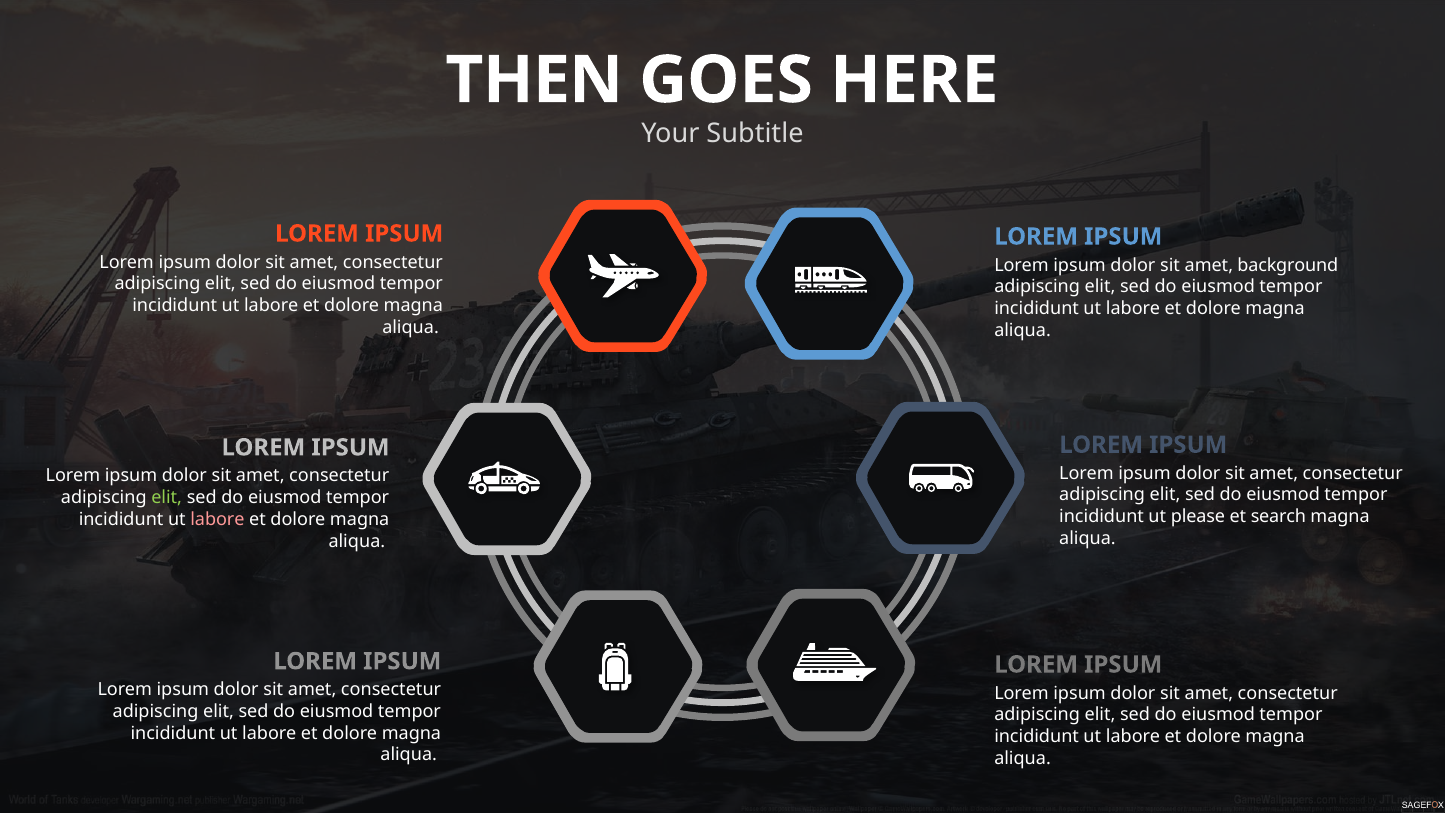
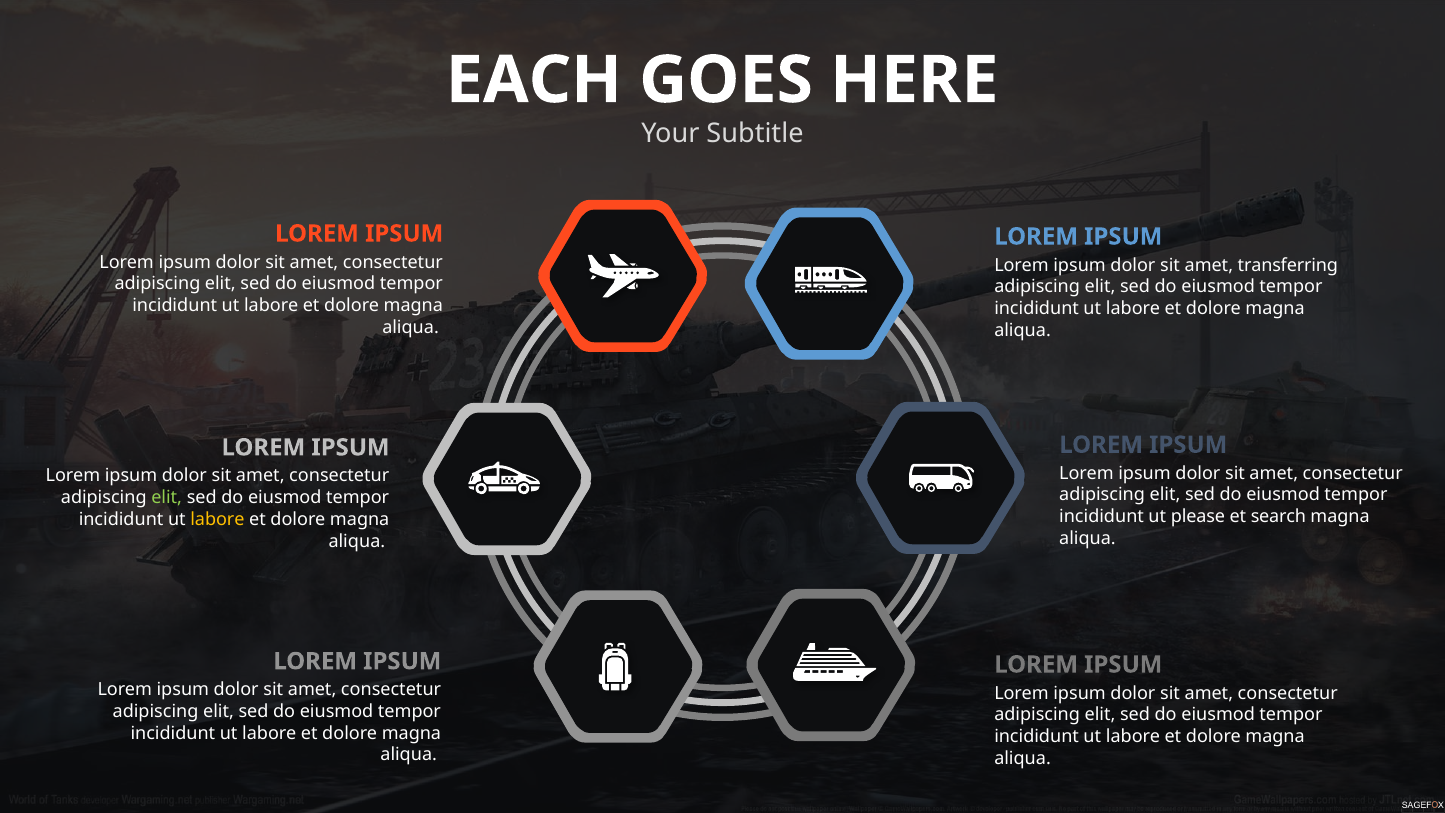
THEN: THEN -> EACH
background: background -> transferring
labore at (217, 519) colour: pink -> yellow
